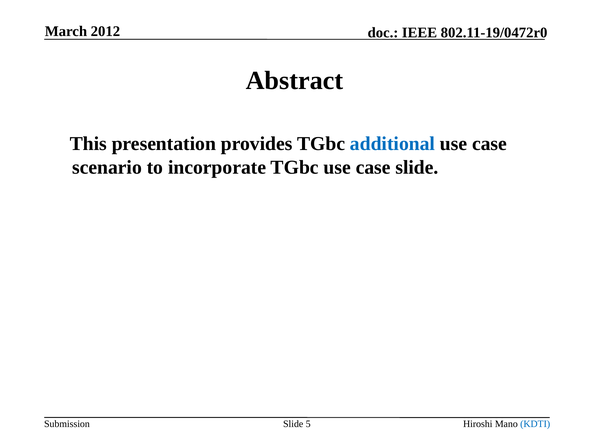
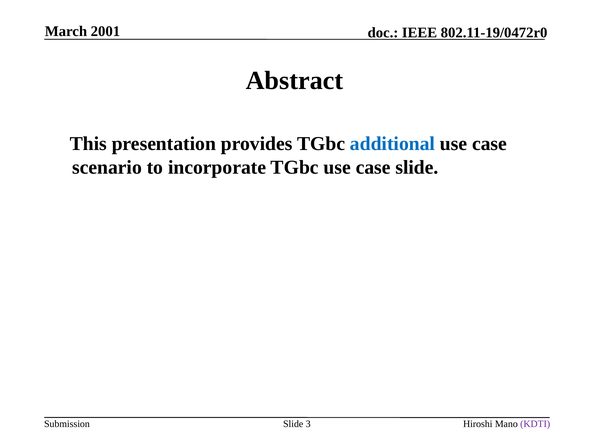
2012: 2012 -> 2001
5: 5 -> 3
KDTI colour: blue -> purple
